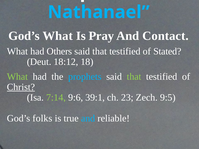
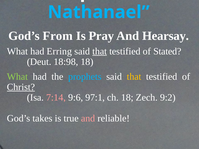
God’s What: What -> From
Contact: Contact -> Hearsay
Others: Others -> Erring
that at (100, 51) underline: none -> present
18:12: 18:12 -> 18:98
that at (134, 77) colour: light green -> yellow
7:14 colour: light green -> pink
39:1: 39:1 -> 97:1
ch 23: 23 -> 18
9:5: 9:5 -> 9:2
folks: folks -> takes
and at (88, 119) colour: light blue -> pink
